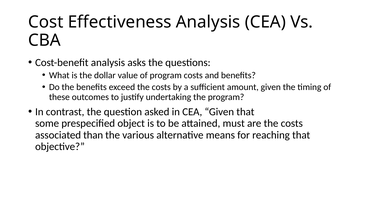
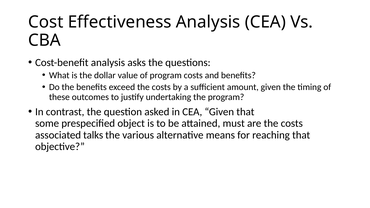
than: than -> talks
